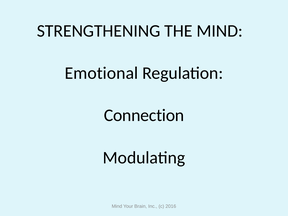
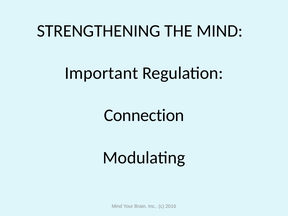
Emotional: Emotional -> Important
